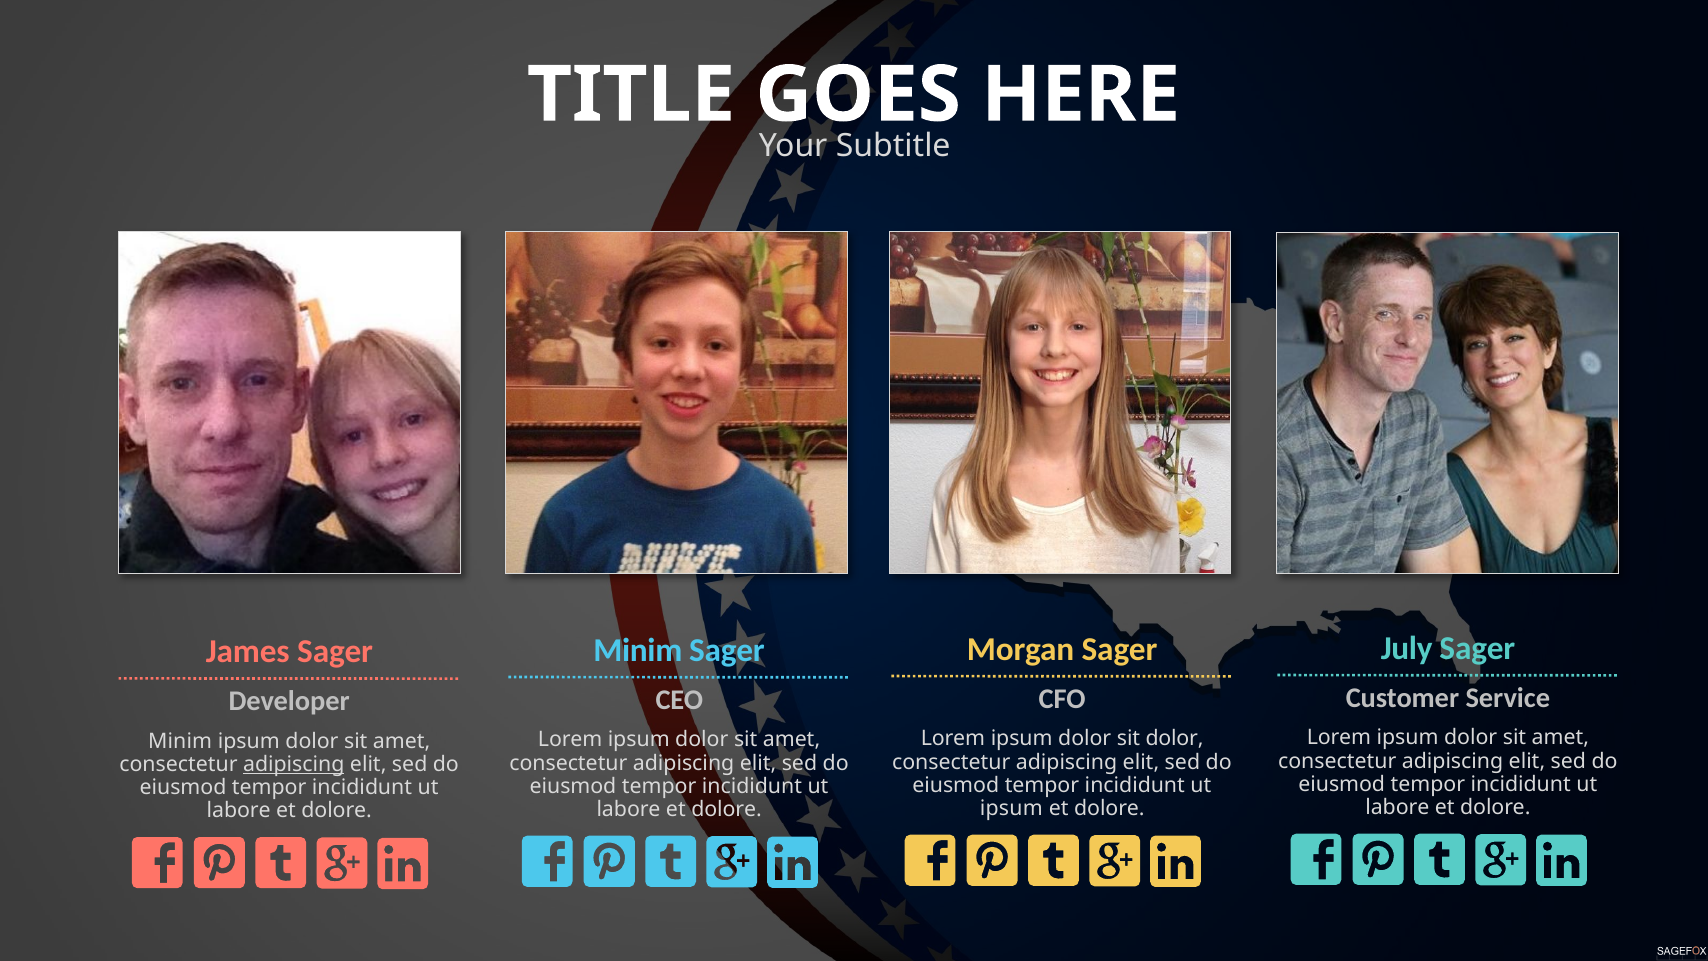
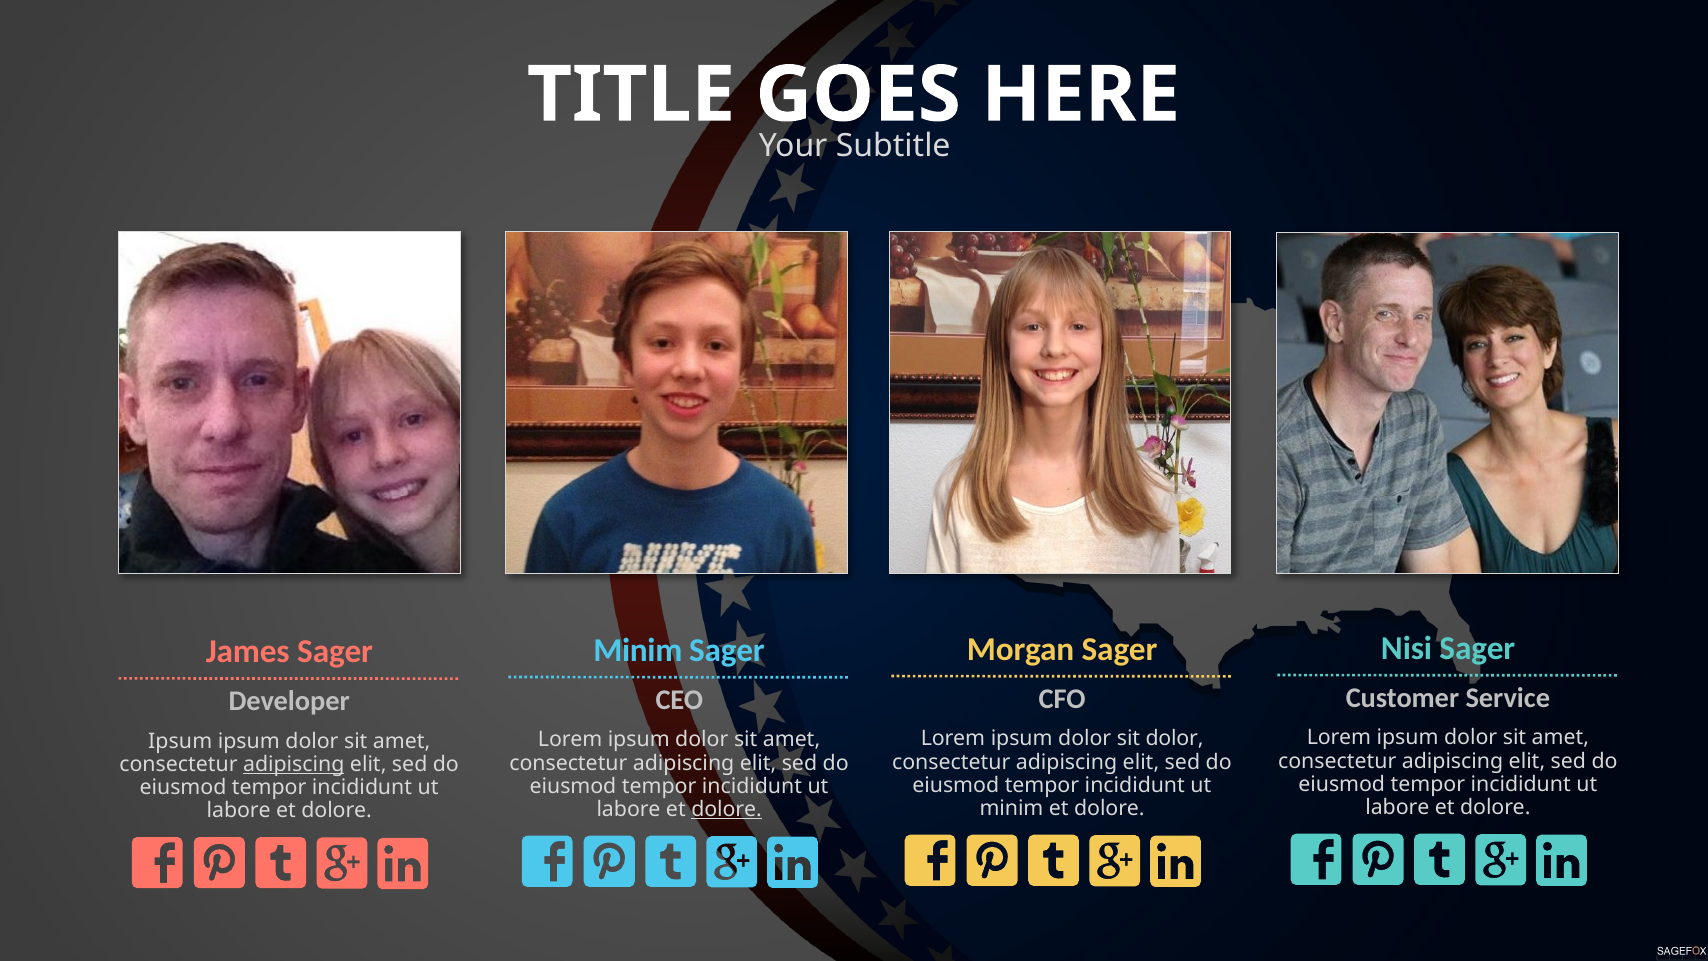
July: July -> Nisi
Minim at (180, 741): Minim -> Ipsum
ipsum at (1011, 808): ipsum -> minim
dolore at (727, 809) underline: none -> present
